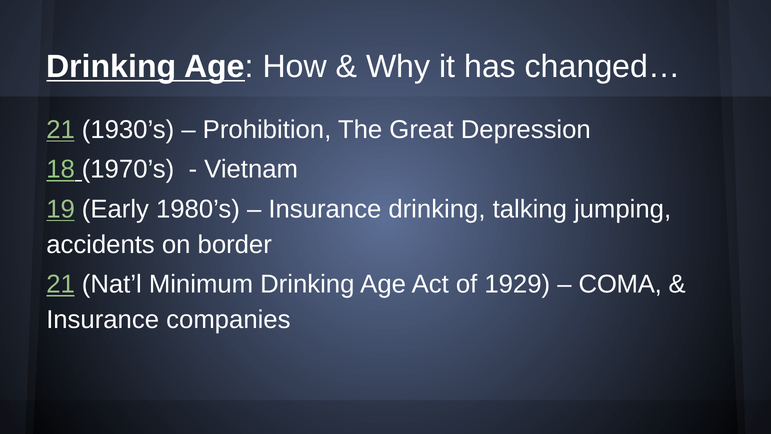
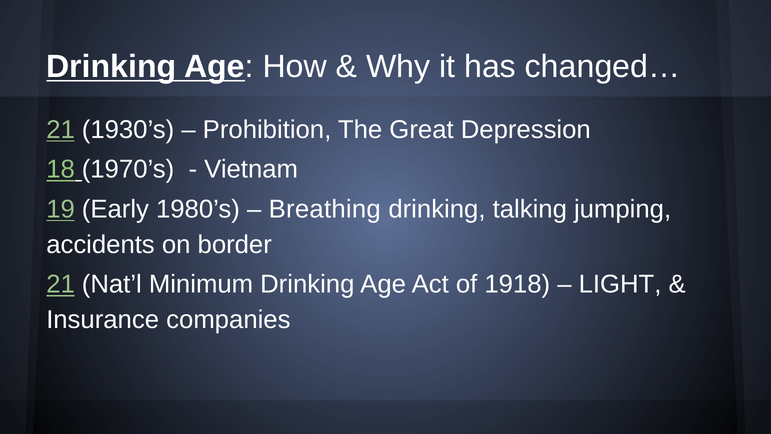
Insurance at (325, 209): Insurance -> Breathing
1929: 1929 -> 1918
COMA: COMA -> LIGHT
